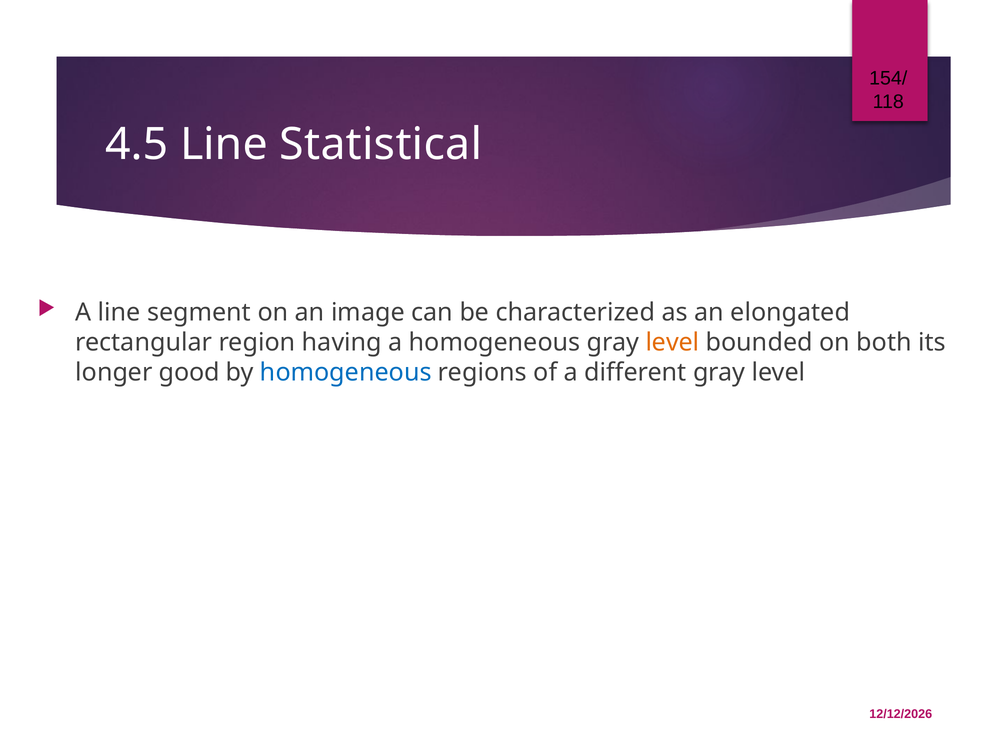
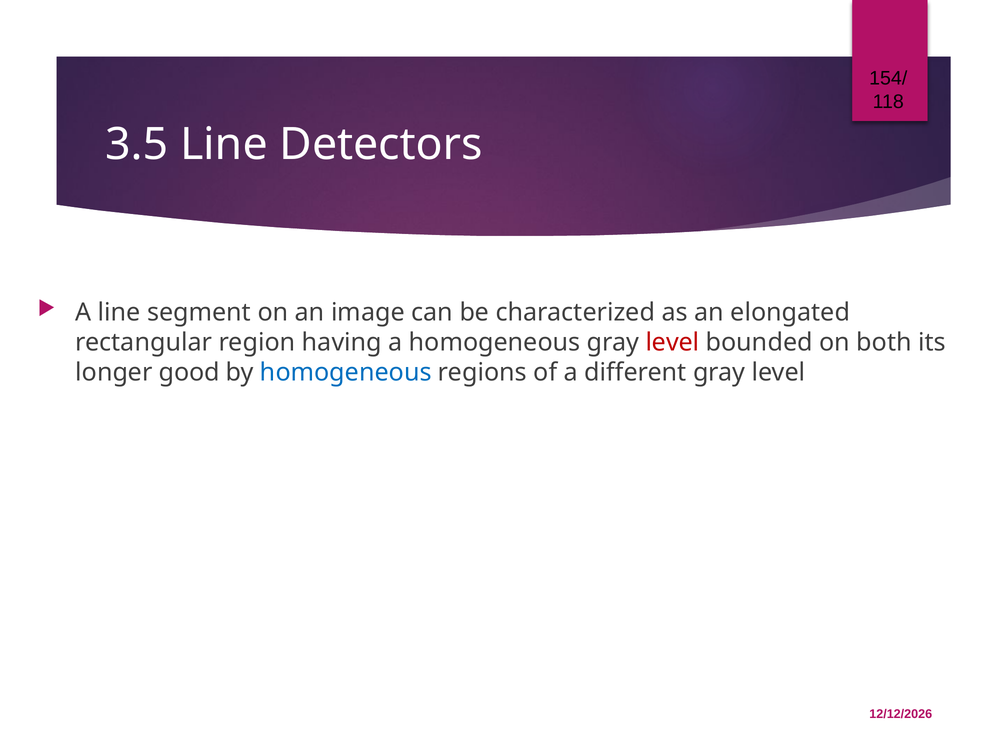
4.5: 4.5 -> 3.5
Statistical: Statistical -> Detectors
level at (672, 342) colour: orange -> red
